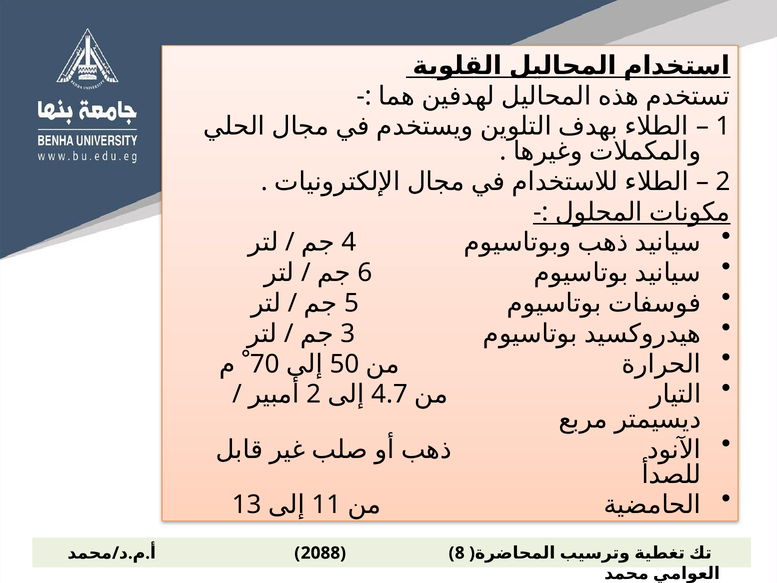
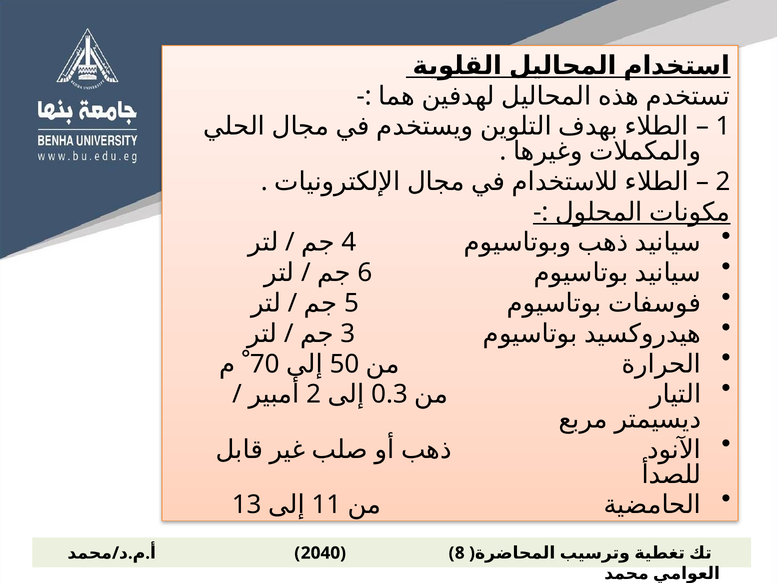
4.7: 4.7 -> 0.3
2088: 2088 -> 2040
